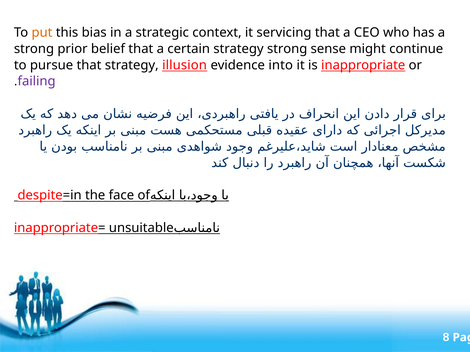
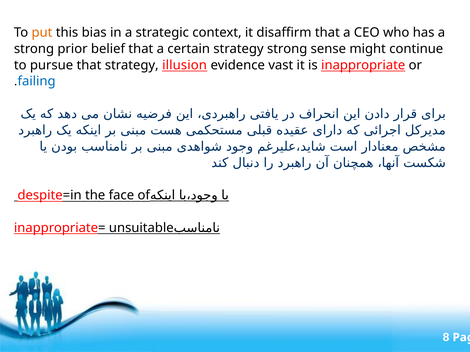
servicing: servicing -> disaffirm
into: into -> vast
failing colour: purple -> blue
